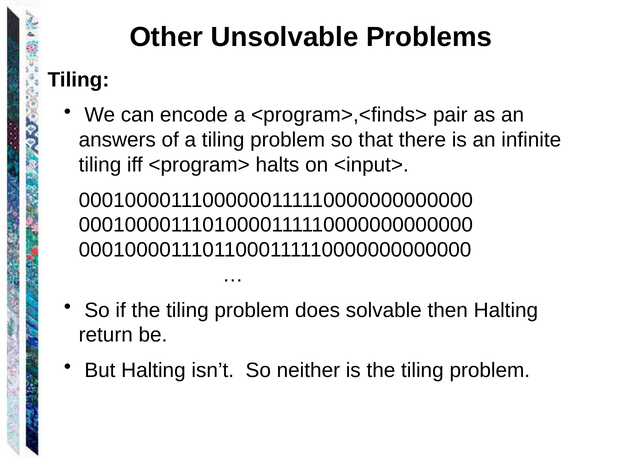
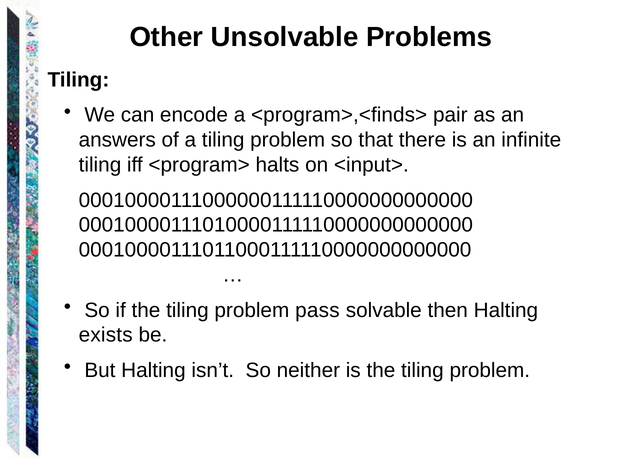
does: does -> pass
return: return -> exists
